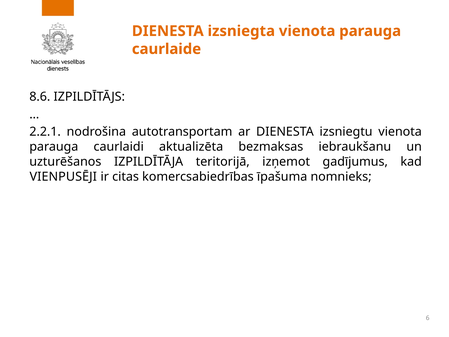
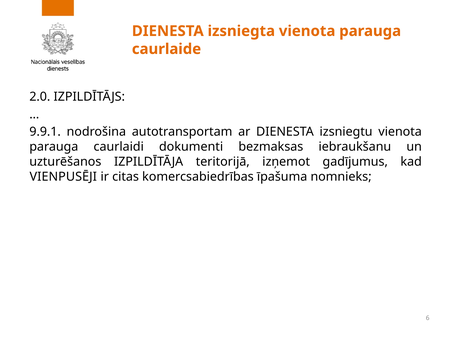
8.6: 8.6 -> 2.0
2.2.1: 2.2.1 -> 9.9.1
aktualizēta: aktualizēta -> dokumenti
